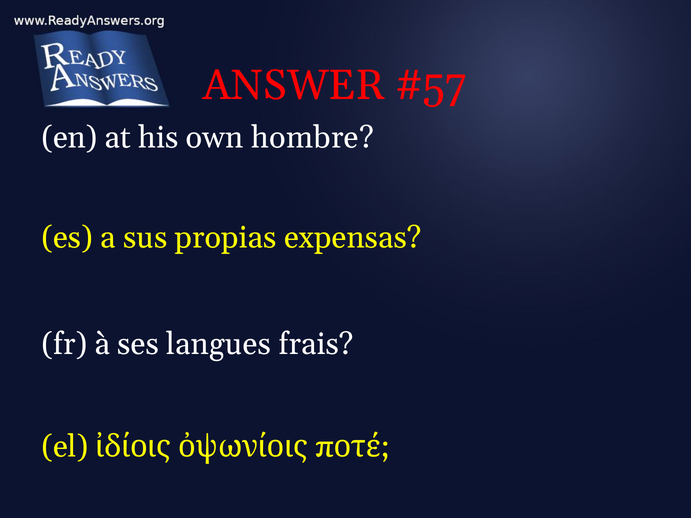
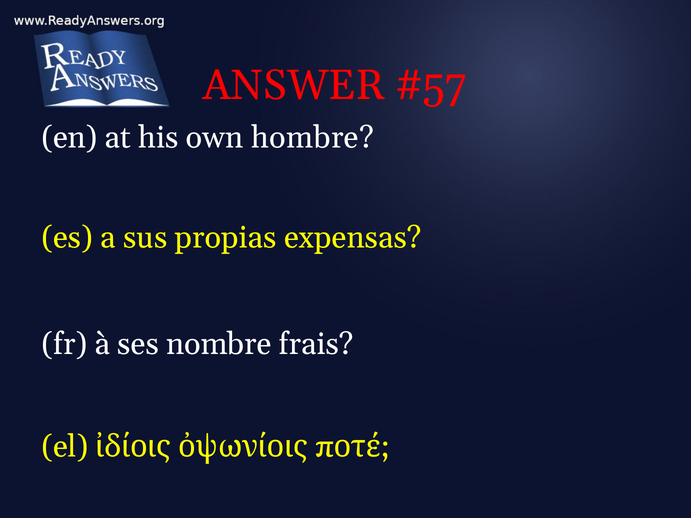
langues: langues -> nombre
